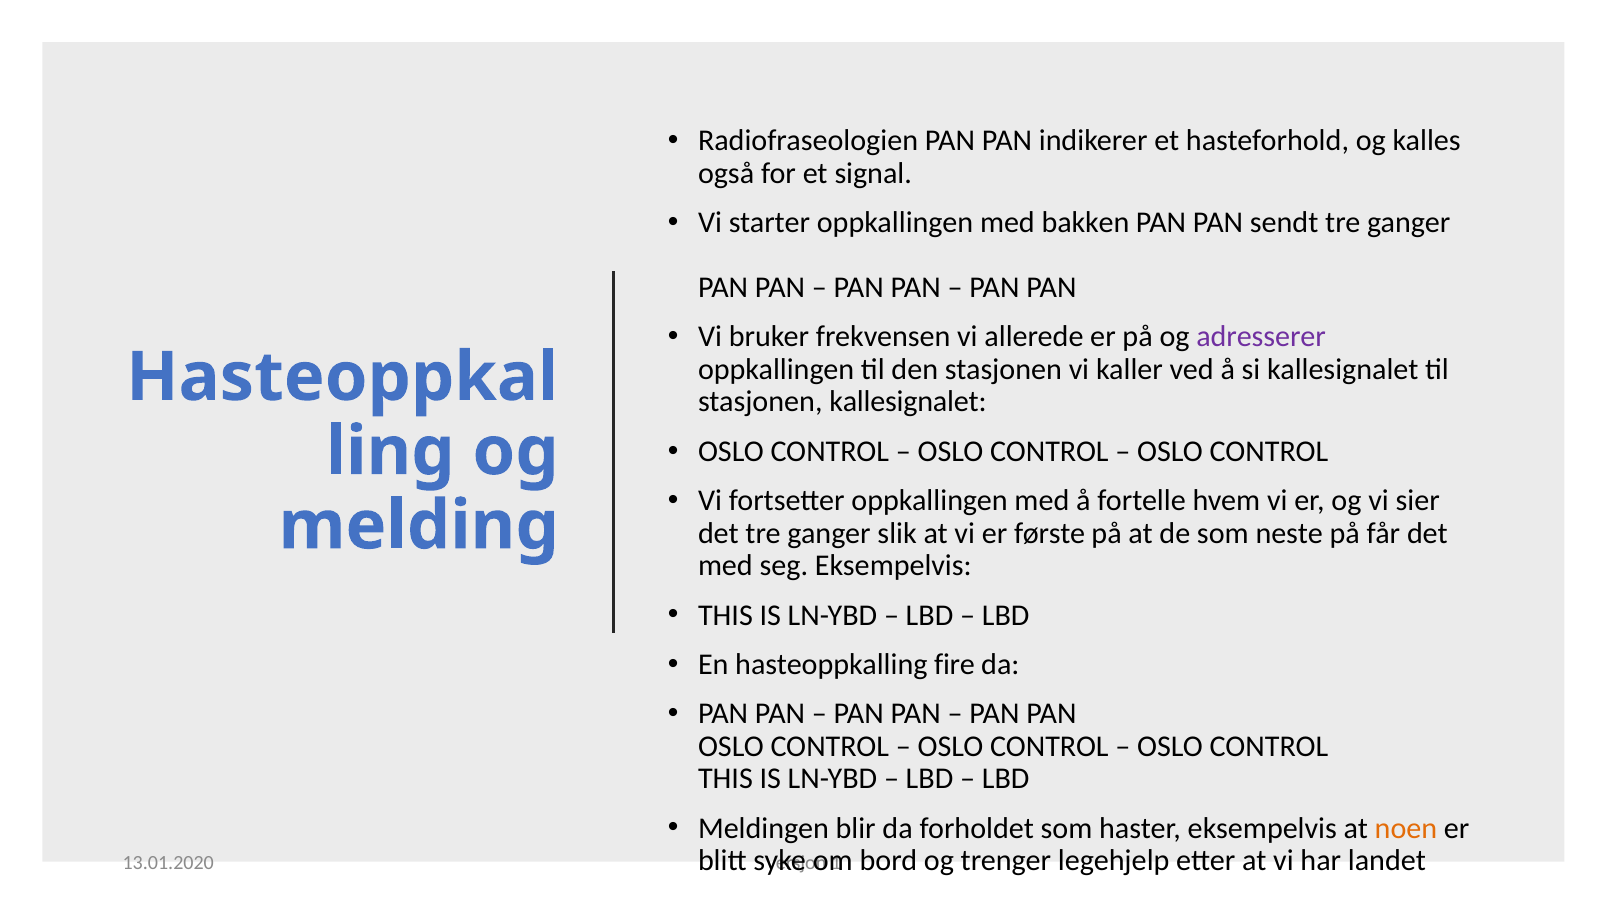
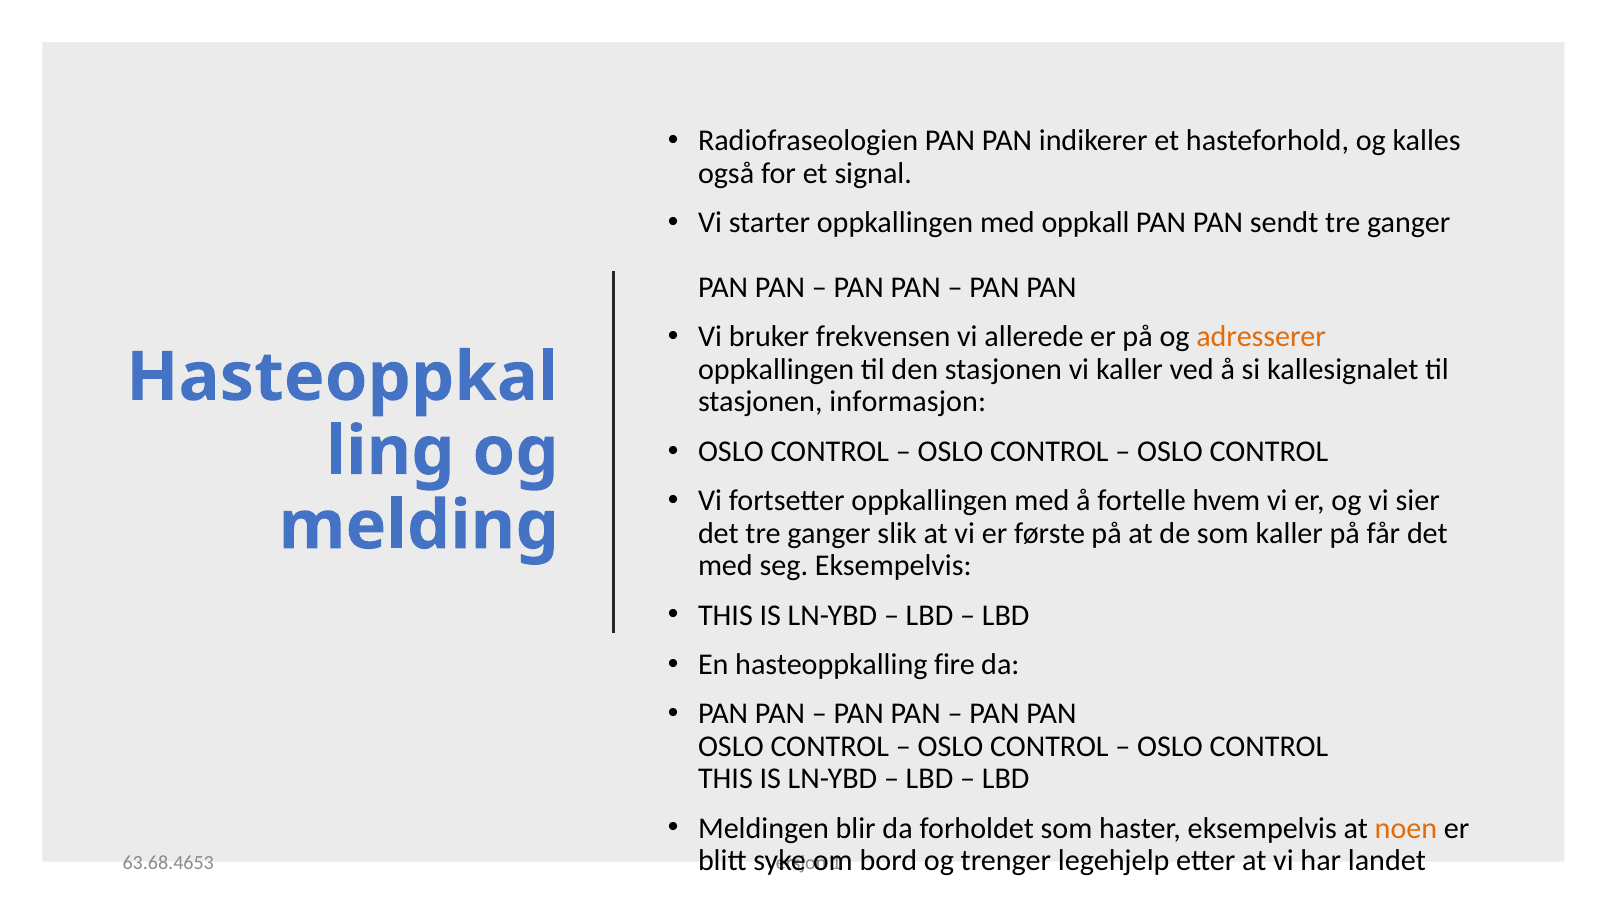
bakken: bakken -> oppkall
adresserer colour: purple -> orange
stasjonen kallesignalet: kallesignalet -> informasjon
som neste: neste -> kaller
13.01.2020: 13.01.2020 -> 63.68.4653
